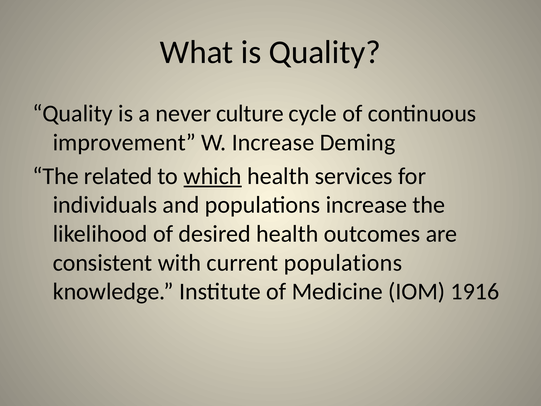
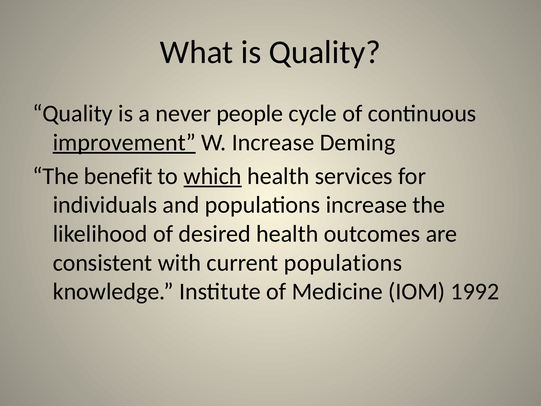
culture: culture -> people
improvement underline: none -> present
related: related -> benefit
1916: 1916 -> 1992
